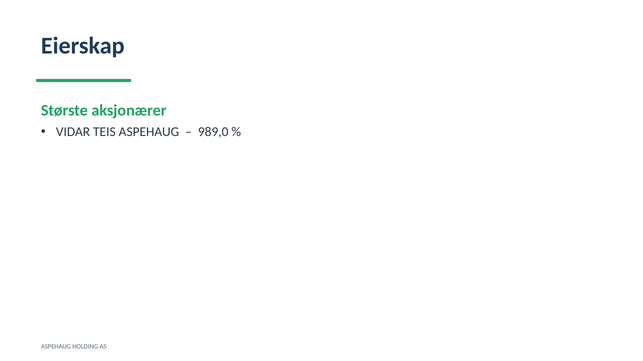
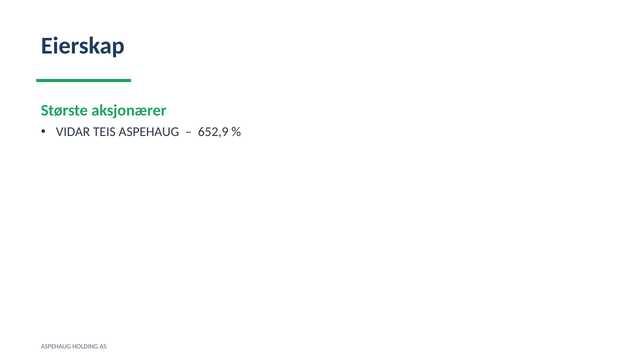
989,0: 989,0 -> 652,9
